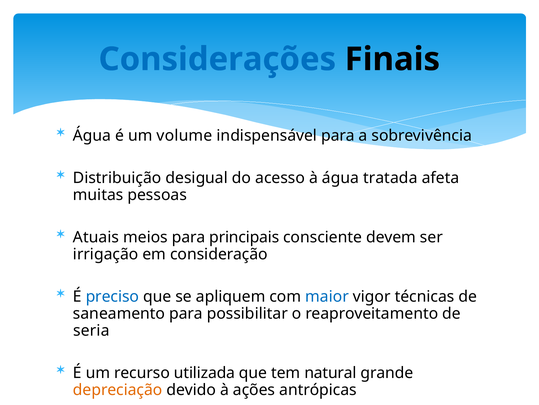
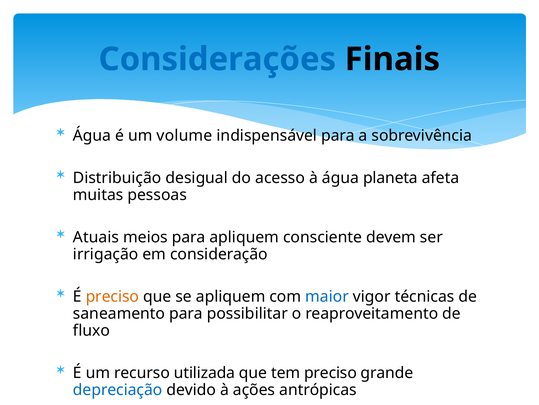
tratada: tratada -> planeta
para principais: principais -> apliquem
preciso at (112, 296) colour: blue -> orange
seria: seria -> fluxo
tem natural: natural -> preciso
depreciação colour: orange -> blue
